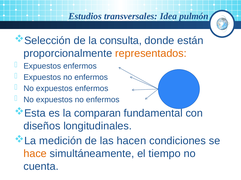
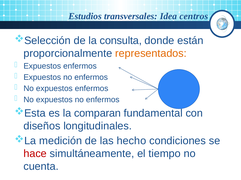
pulmón: pulmón -> centros
hacen: hacen -> hecho
hace colour: orange -> red
